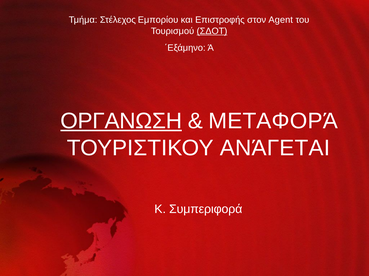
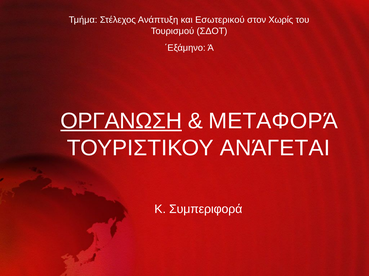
Εμπορίου: Εμπορίου -> Ανάπτυξη
Επιστροφής: Επιστροφής -> Εσωτερικού
Agent: Agent -> Χωρίς
ΣΔΟΤ underline: present -> none
